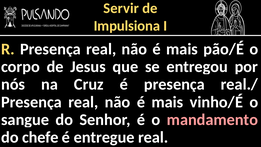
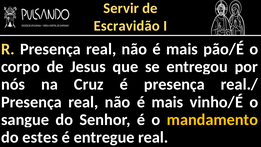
Impulsiona: Impulsiona -> Escravidão
mandamento colour: pink -> yellow
chefe: chefe -> estes
